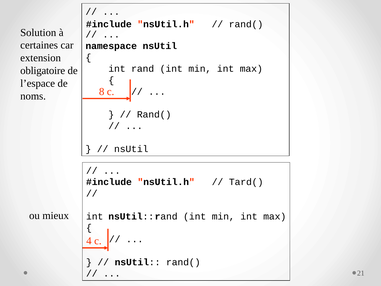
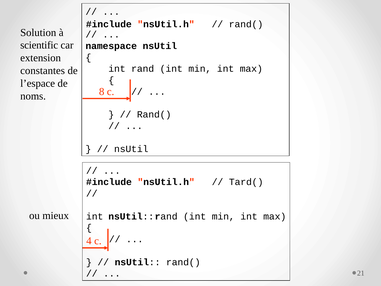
certaines: certaines -> scientific
obligatoire: obligatoire -> constantes
